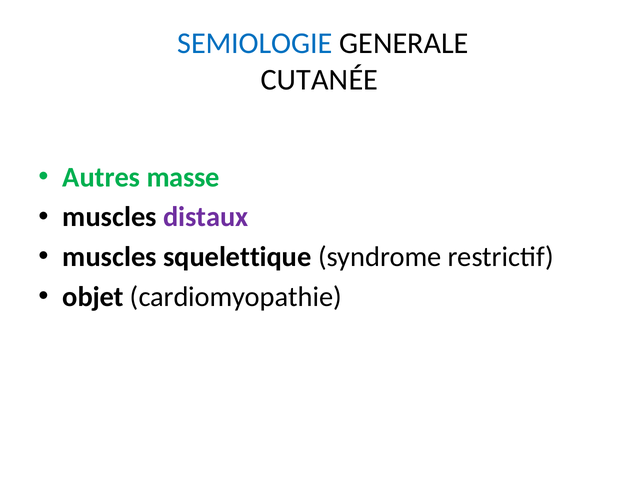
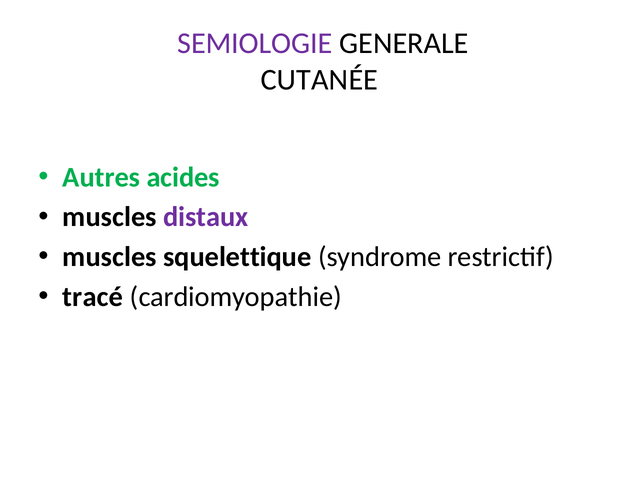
SEMIOLOGIE colour: blue -> purple
masse: masse -> acides
objet: objet -> tracé
